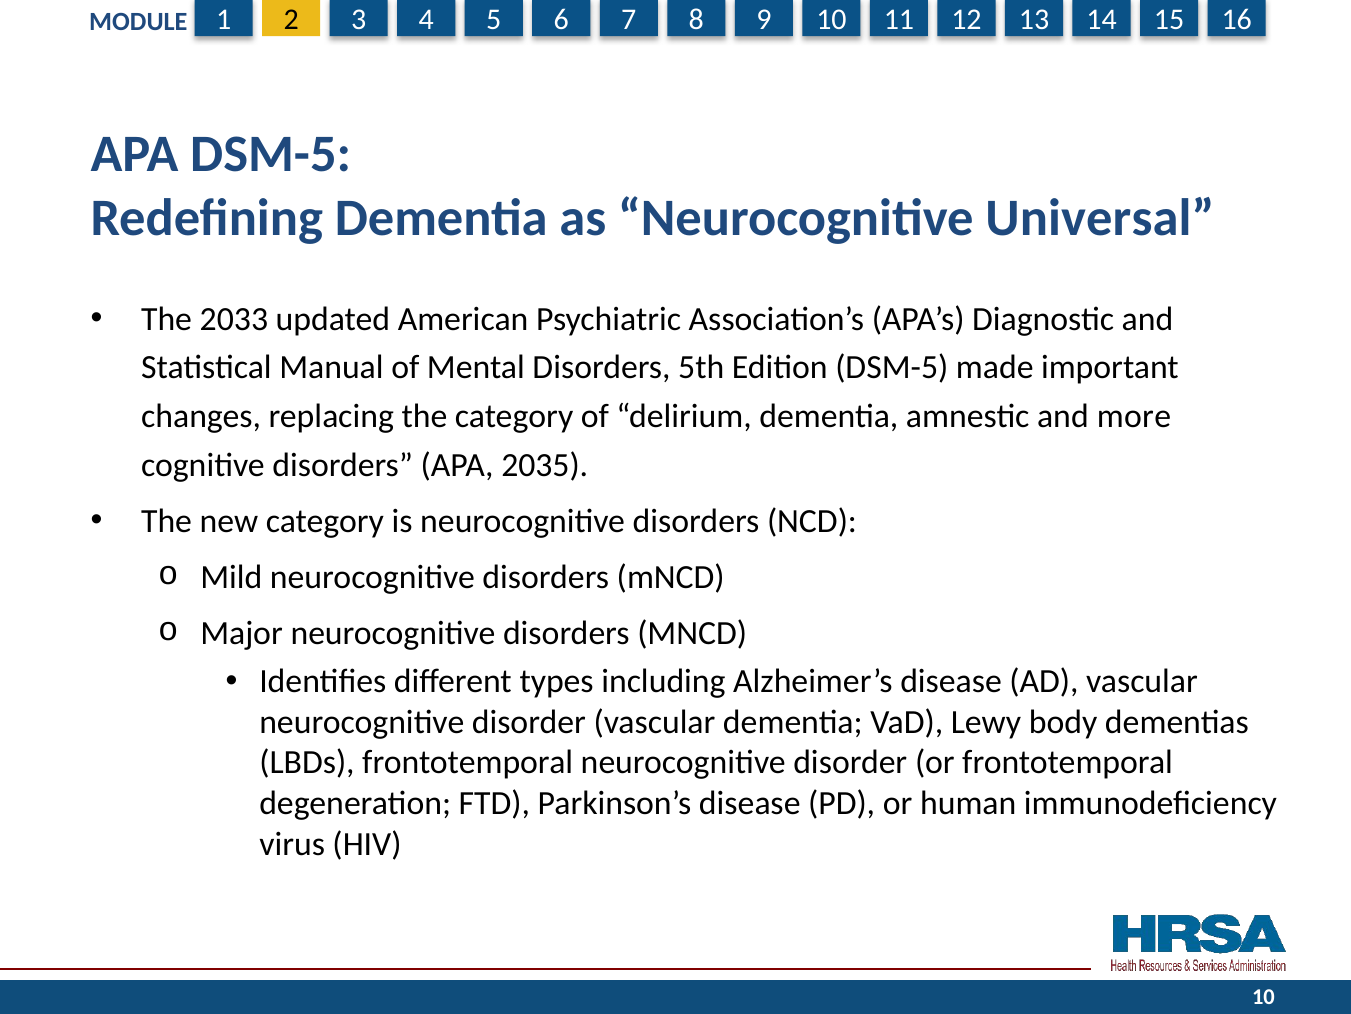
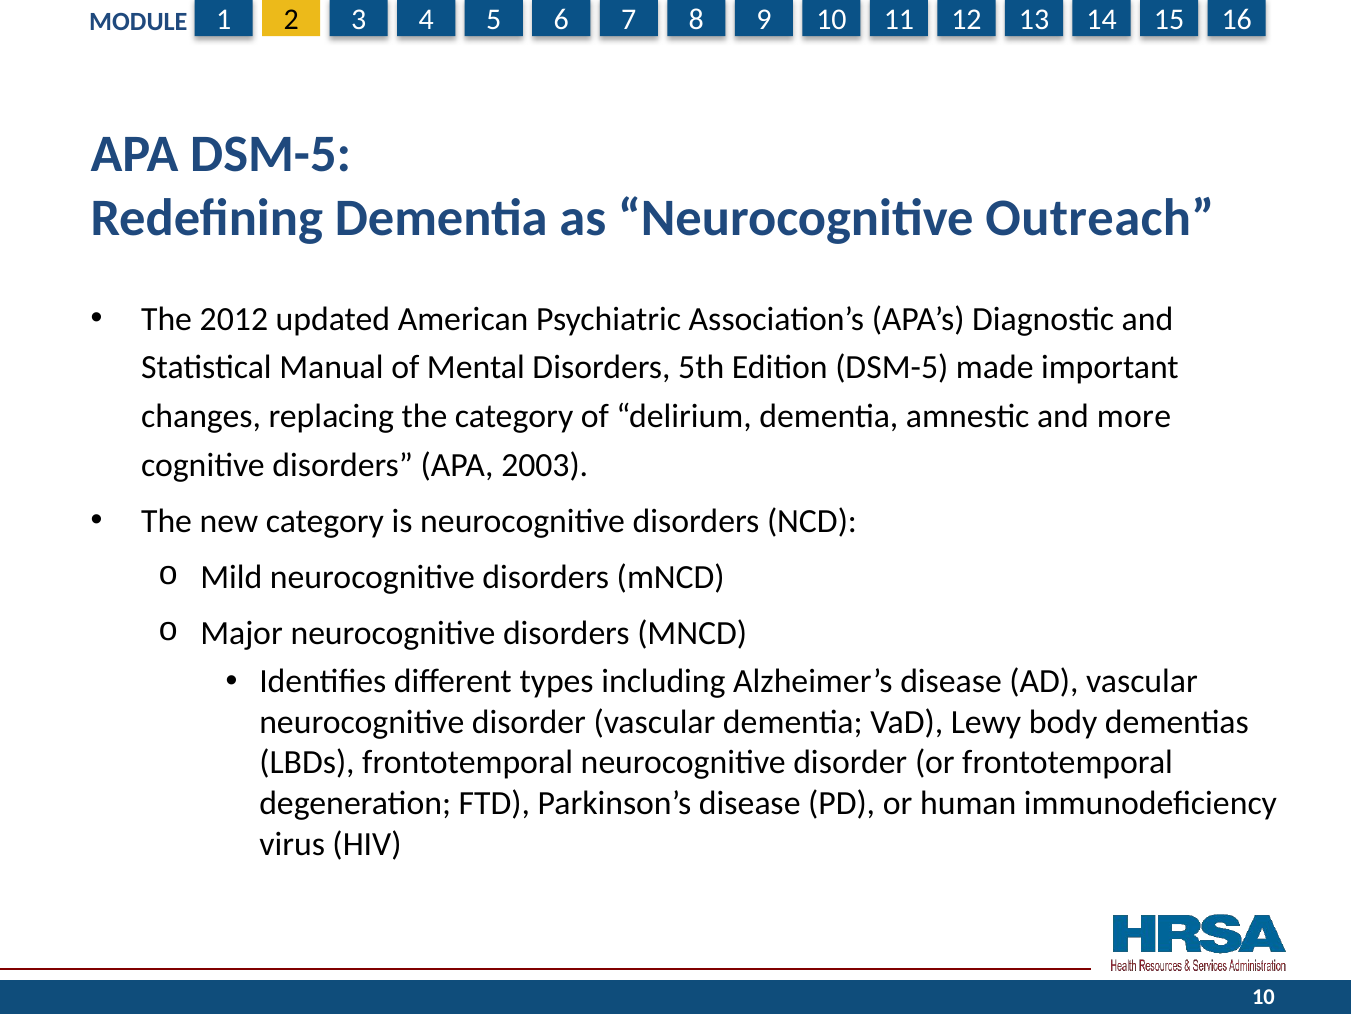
Universal: Universal -> Outreach
2033: 2033 -> 2012
2035: 2035 -> 2003
